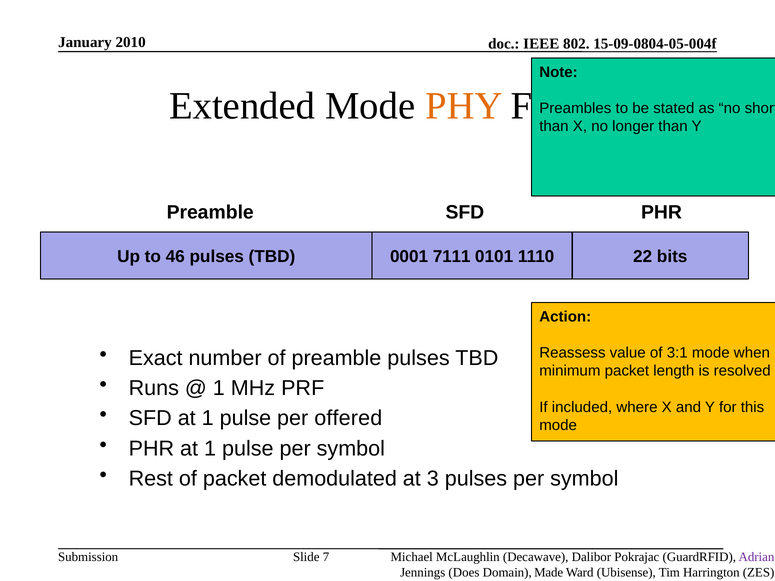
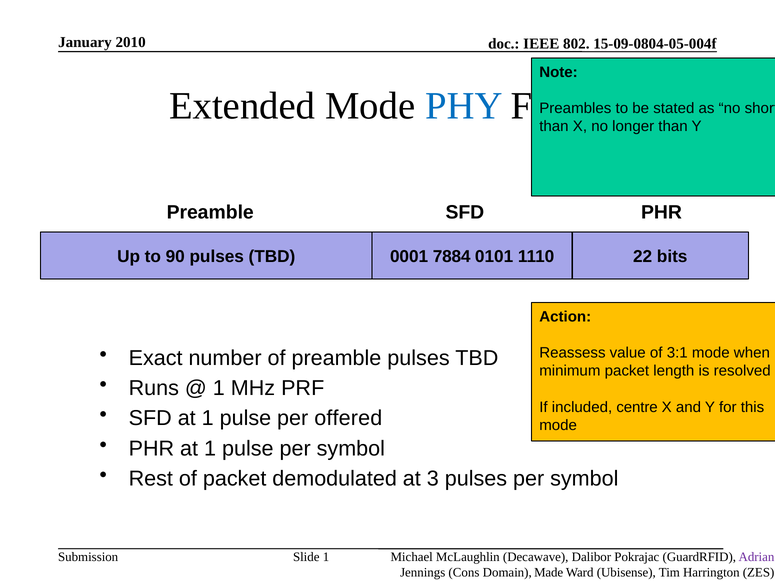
PHY colour: orange -> blue
46: 46 -> 90
7111: 7111 -> 7884
where: where -> centre
Slide 7: 7 -> 1
Does: Does -> Cons
